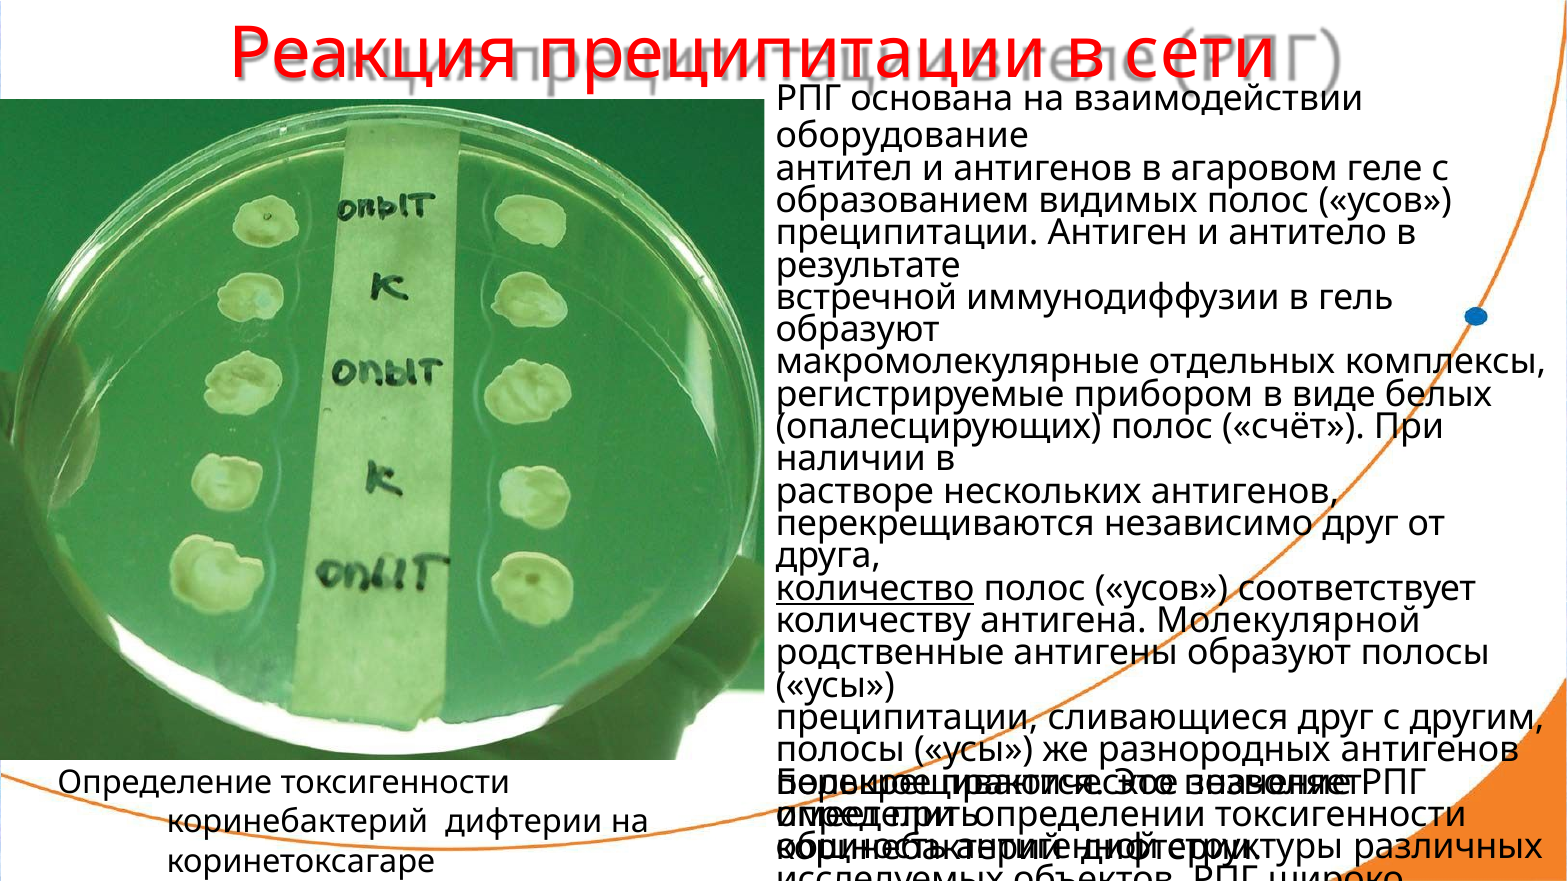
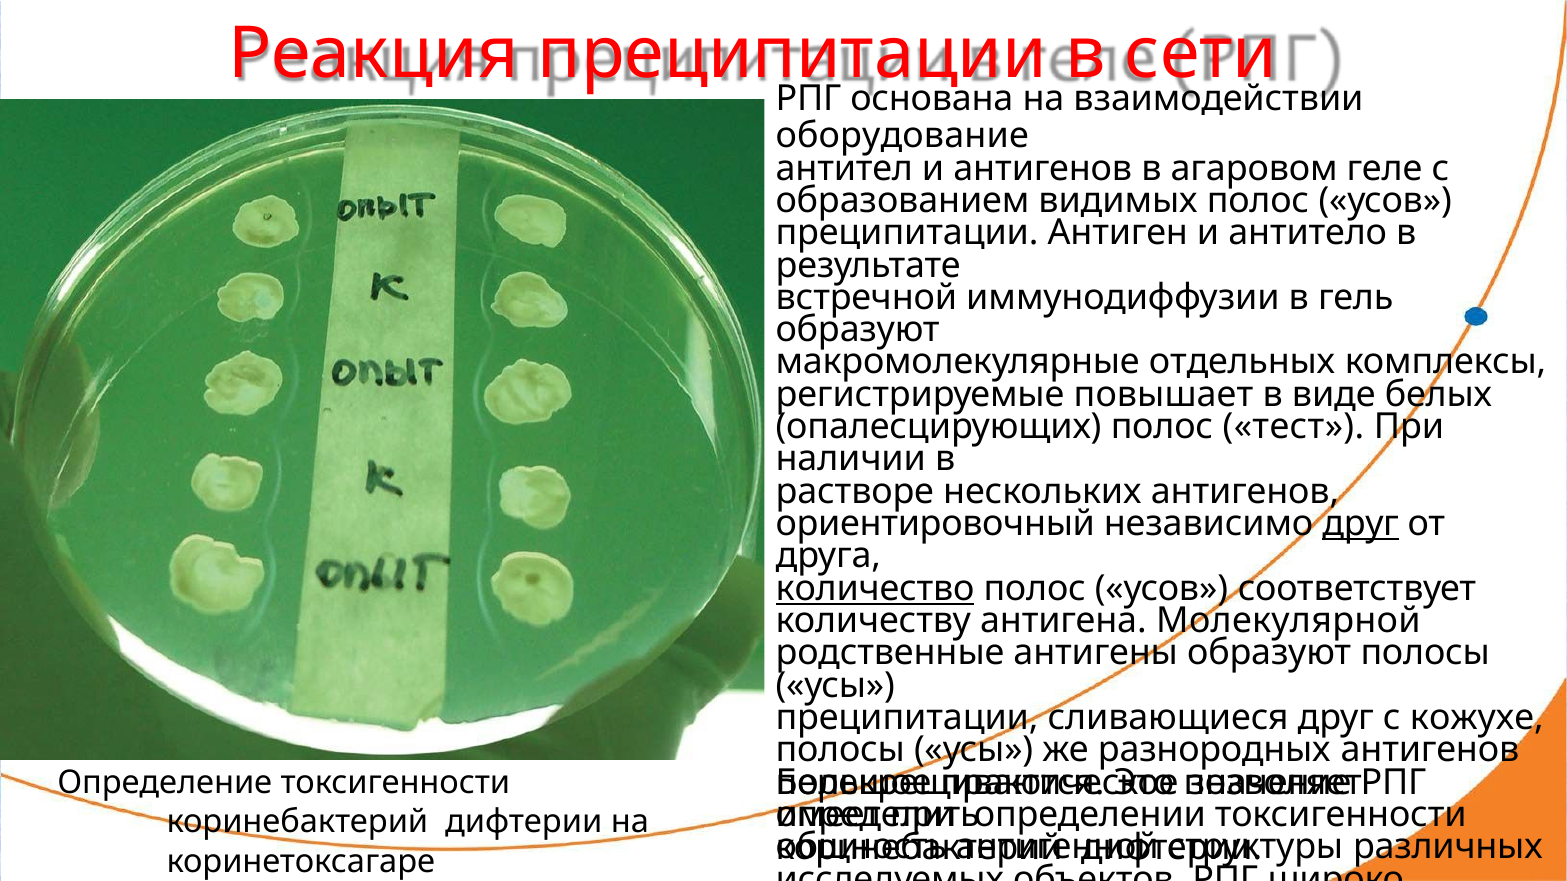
прибором: прибором -> повышает
счёт: счёт -> тест
перекрещиваются at (935, 524): перекрещиваются -> ориентировочный
друг at (1361, 524) underline: none -> present
другим: другим -> кожухе
